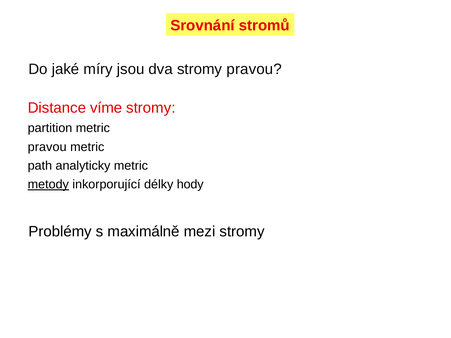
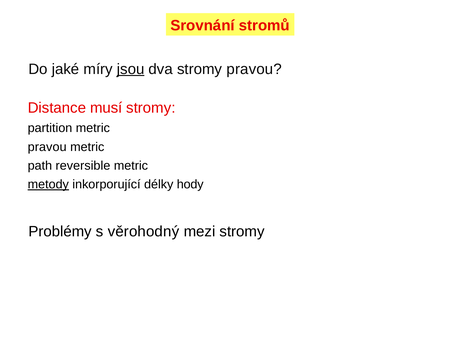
jsou underline: none -> present
víme: víme -> musí
analyticky: analyticky -> reversible
maximálně: maximálně -> věrohodný
